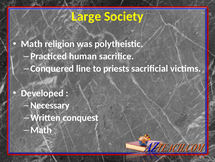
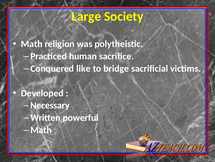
line: line -> like
priests: priests -> bridge
conquest: conquest -> powerful
